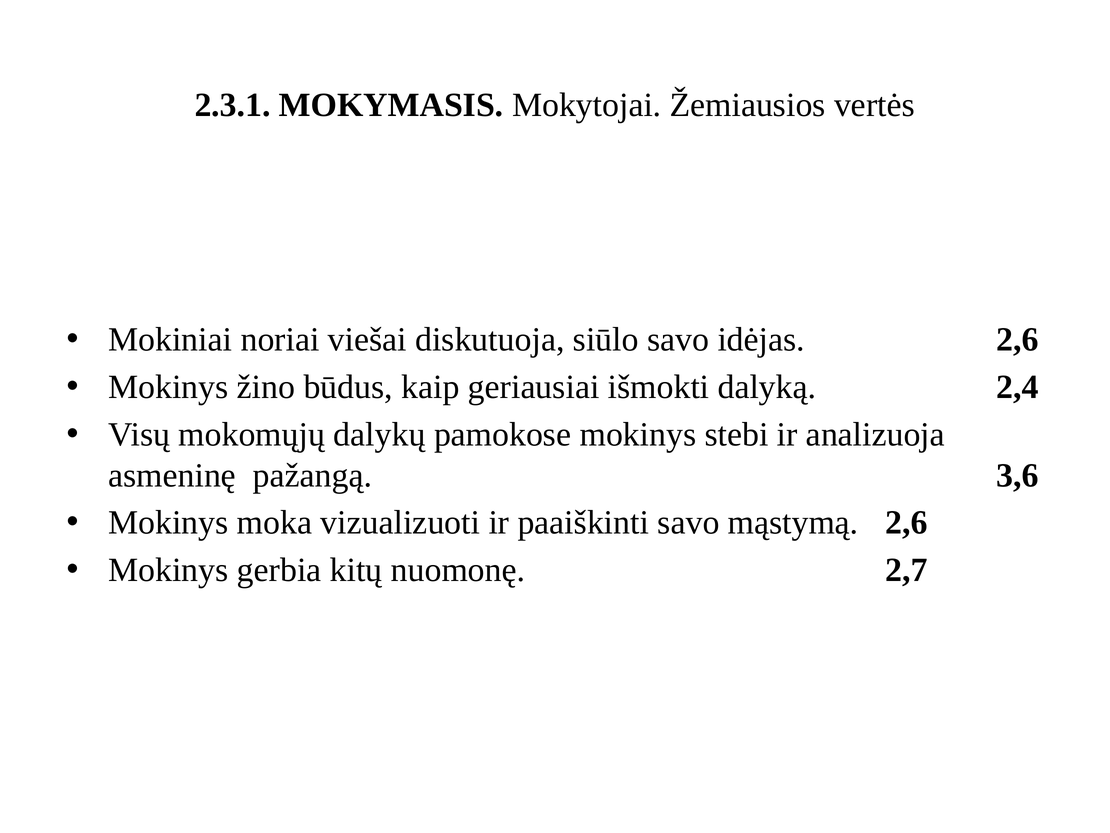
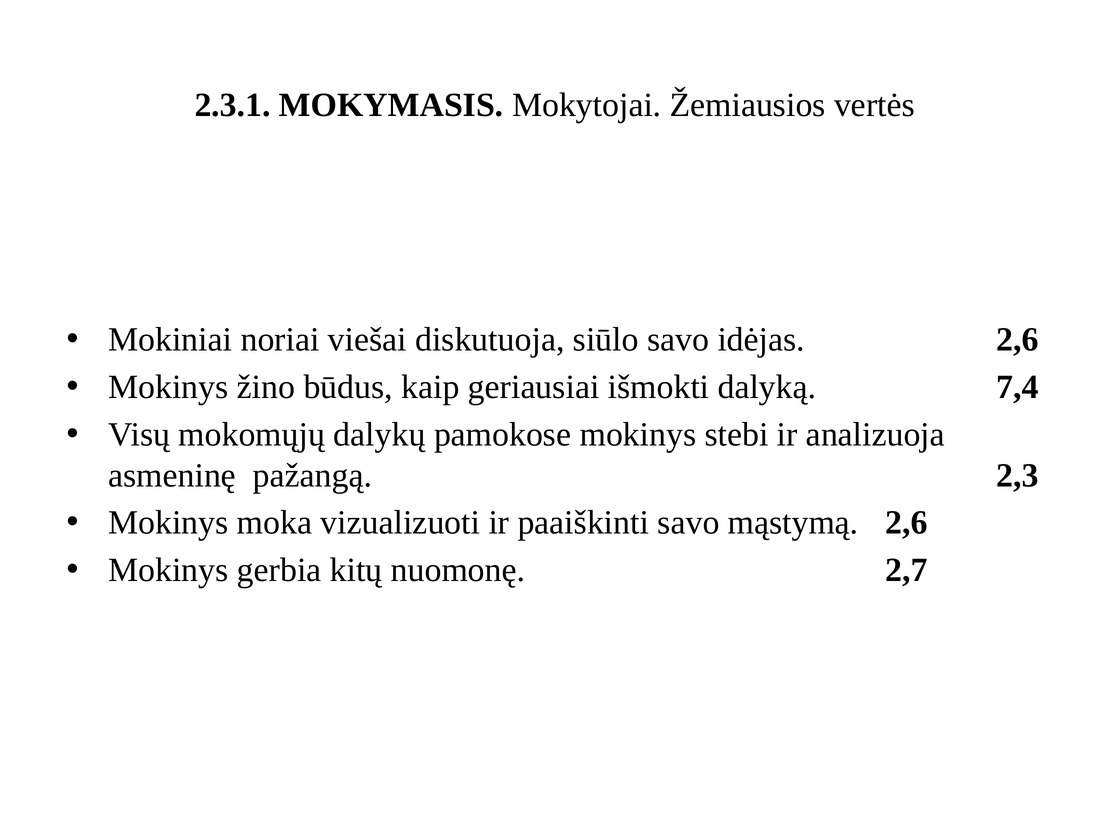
2,4: 2,4 -> 7,4
3,6: 3,6 -> 2,3
